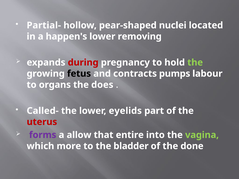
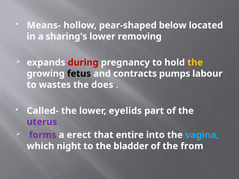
Partial-: Partial- -> Means-
nuclei: nuclei -> below
happen's: happen's -> sharing's
the at (195, 63) colour: light green -> yellow
organs: organs -> wastes
uterus colour: red -> purple
allow: allow -> erect
vagina colour: light green -> light blue
more: more -> night
done: done -> from
